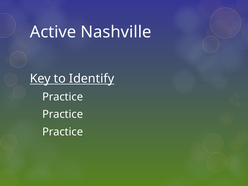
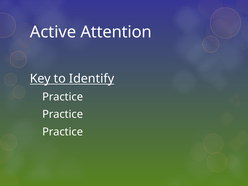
Nashville: Nashville -> Attention
